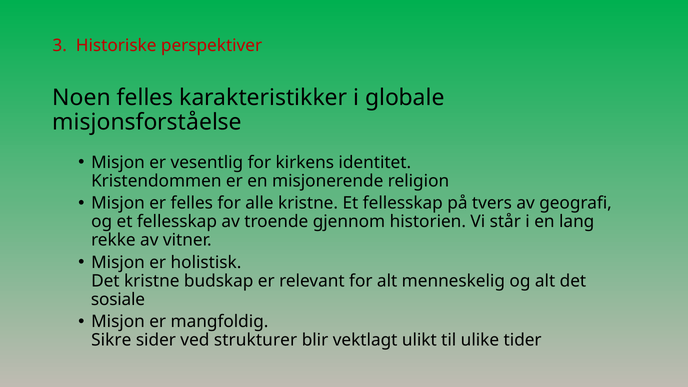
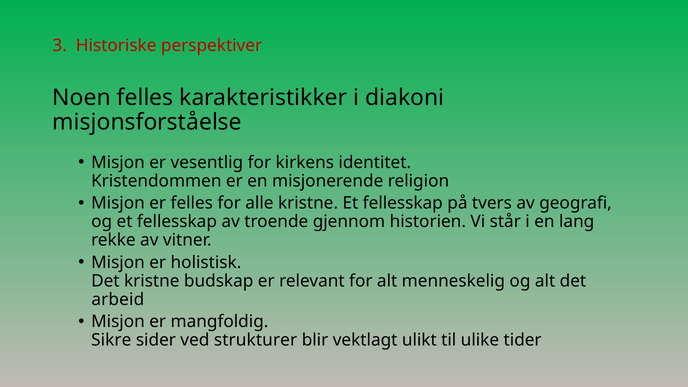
globale: globale -> diakoni
sosiale: sosiale -> arbeid
